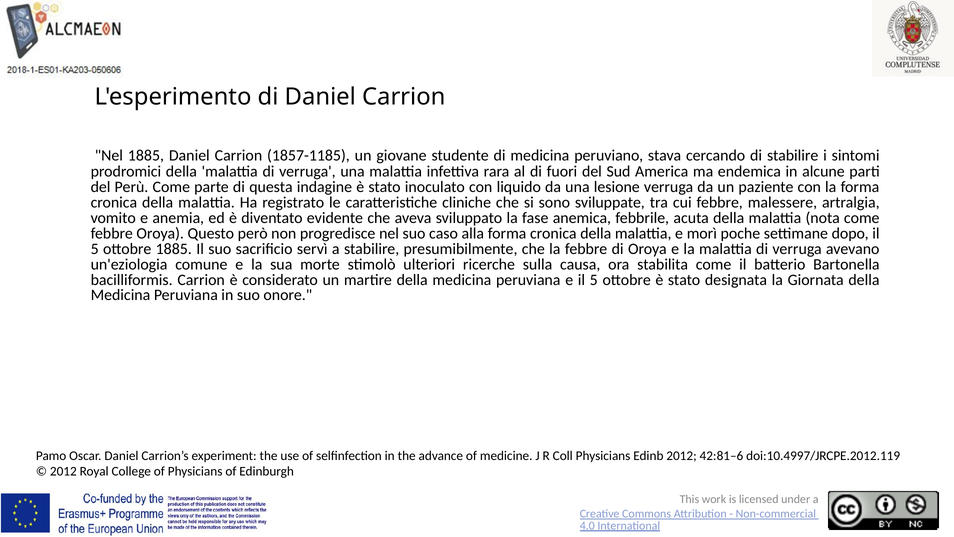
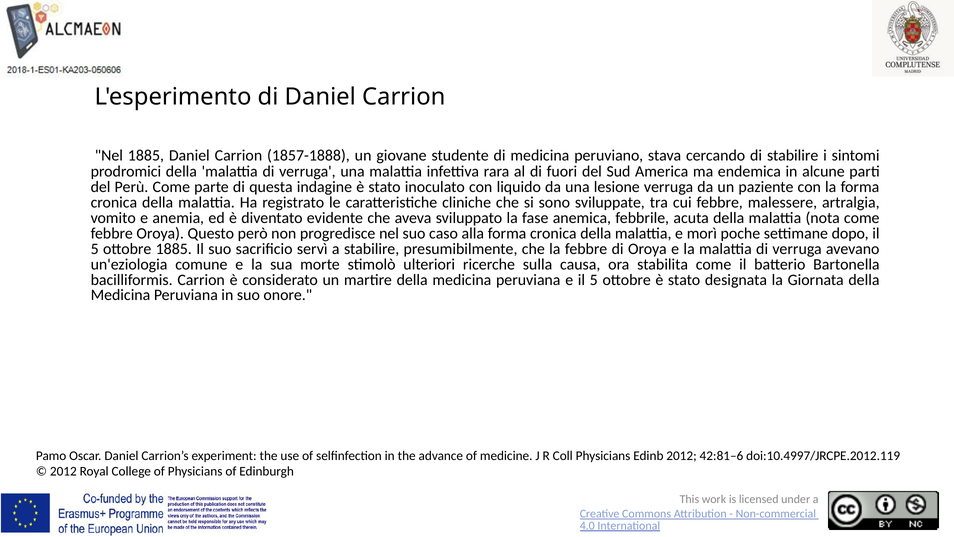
1857-1185: 1857-1185 -> 1857-1888
